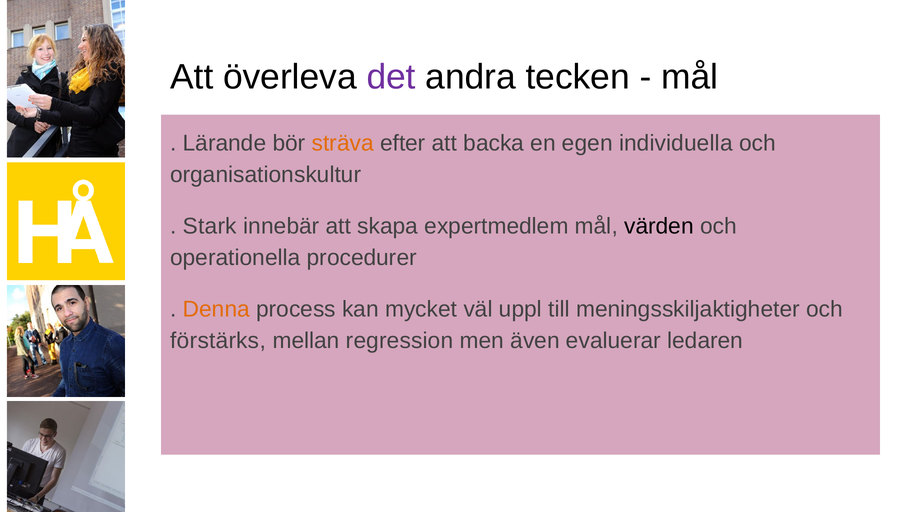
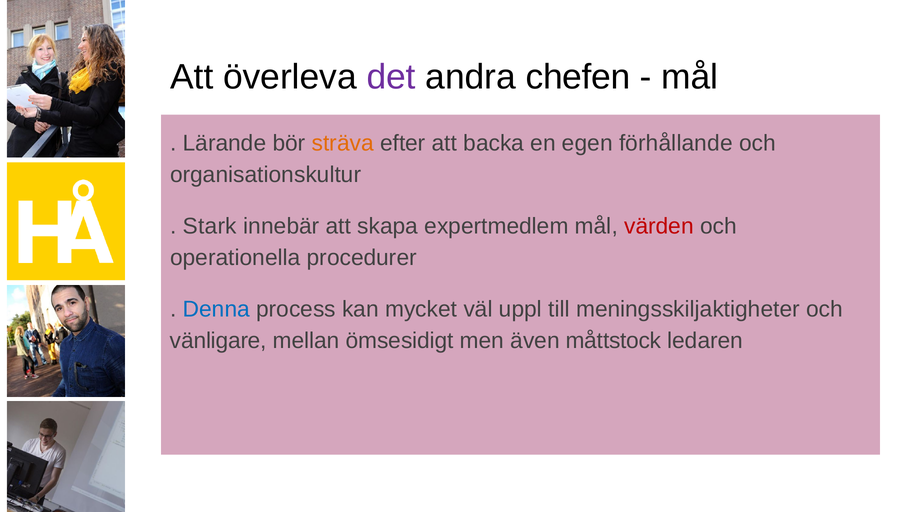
tecken: tecken -> chefen
individuella: individuella -> förhållande
värden colour: black -> red
Denna colour: orange -> blue
förstärks: förstärks -> vänligare
regression: regression -> ömsesidigt
evaluerar: evaluerar -> måttstock
